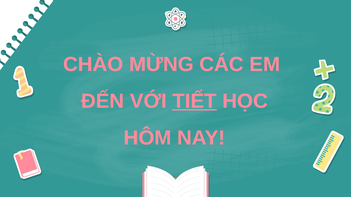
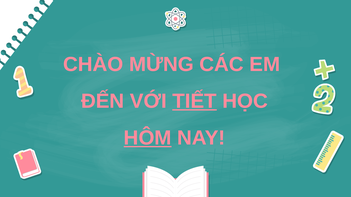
HÔM underline: none -> present
